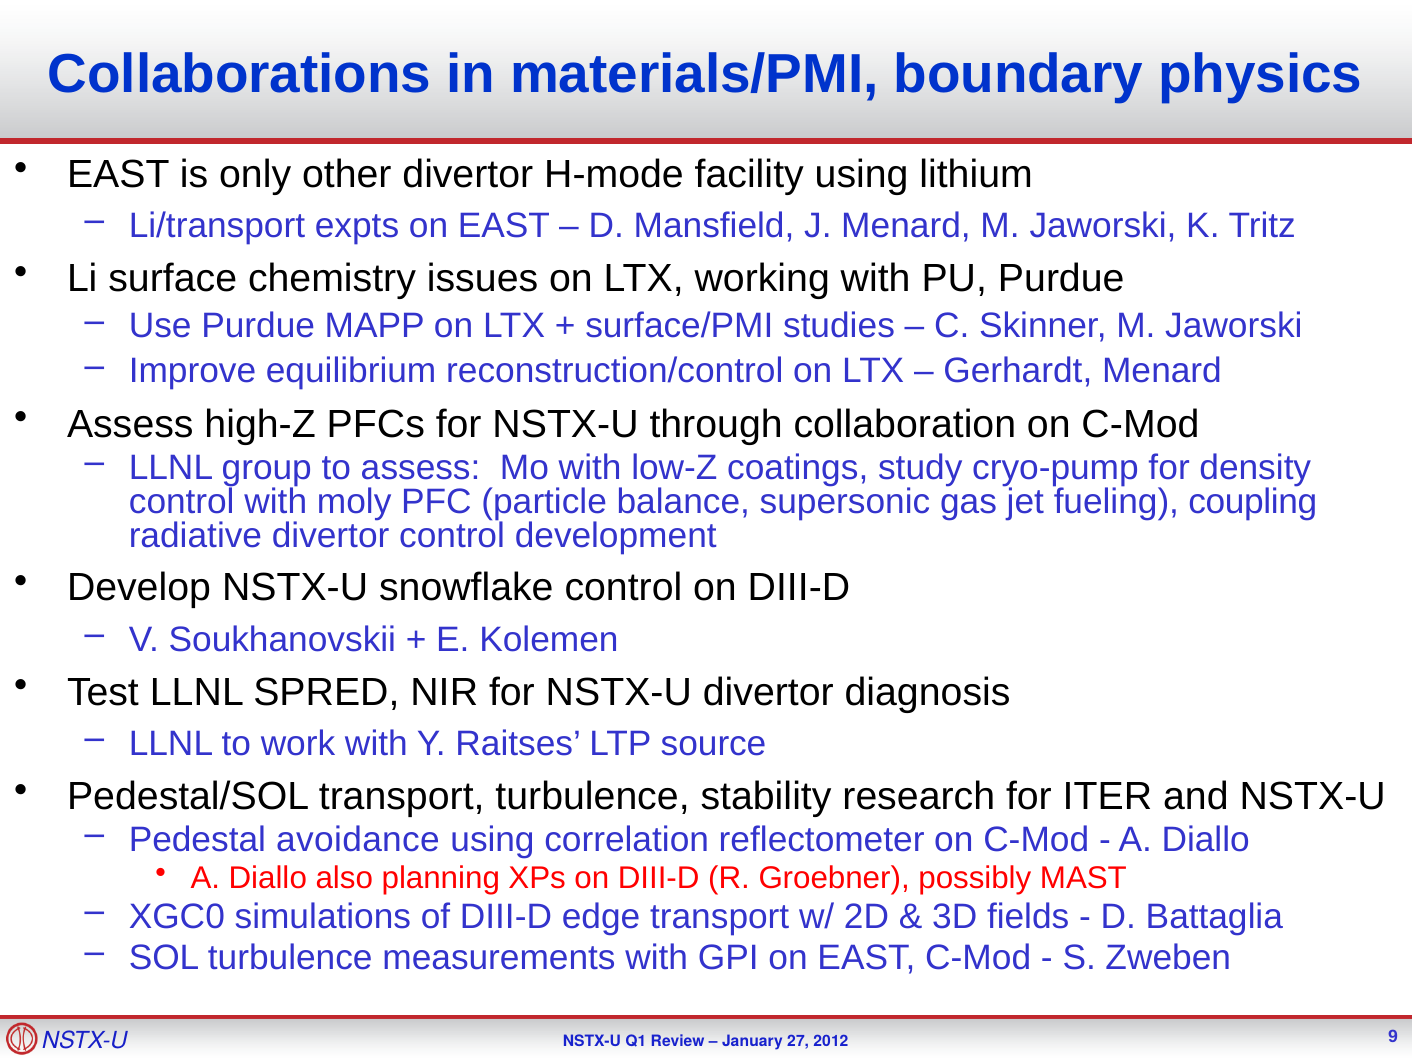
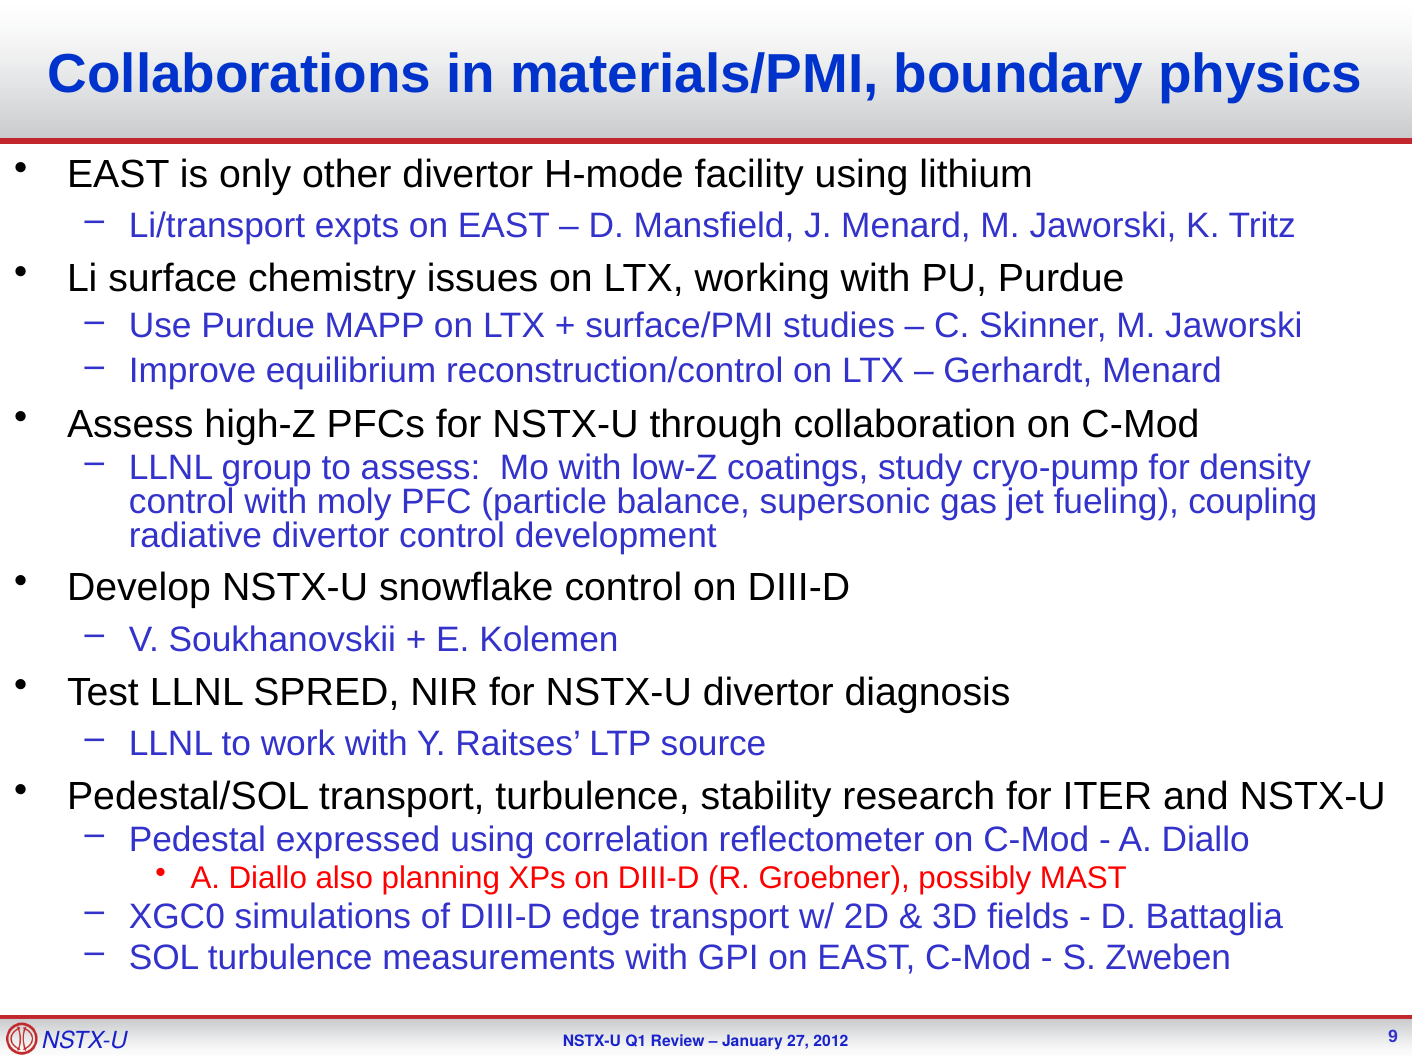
avoidance: avoidance -> expressed
